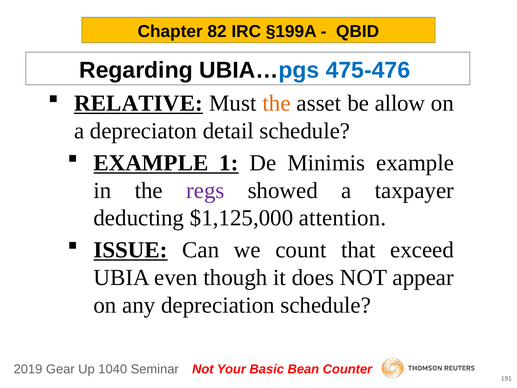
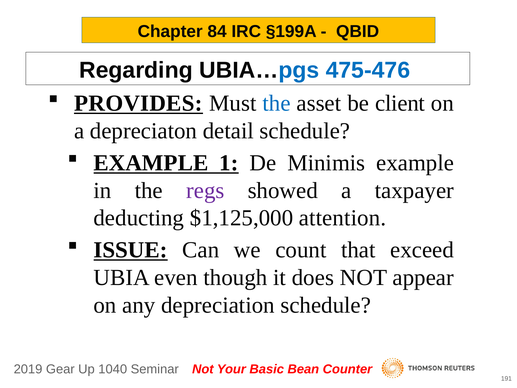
82: 82 -> 84
RELATIVE: RELATIVE -> PROVIDES
the at (276, 103) colour: orange -> blue
allow: allow -> client
